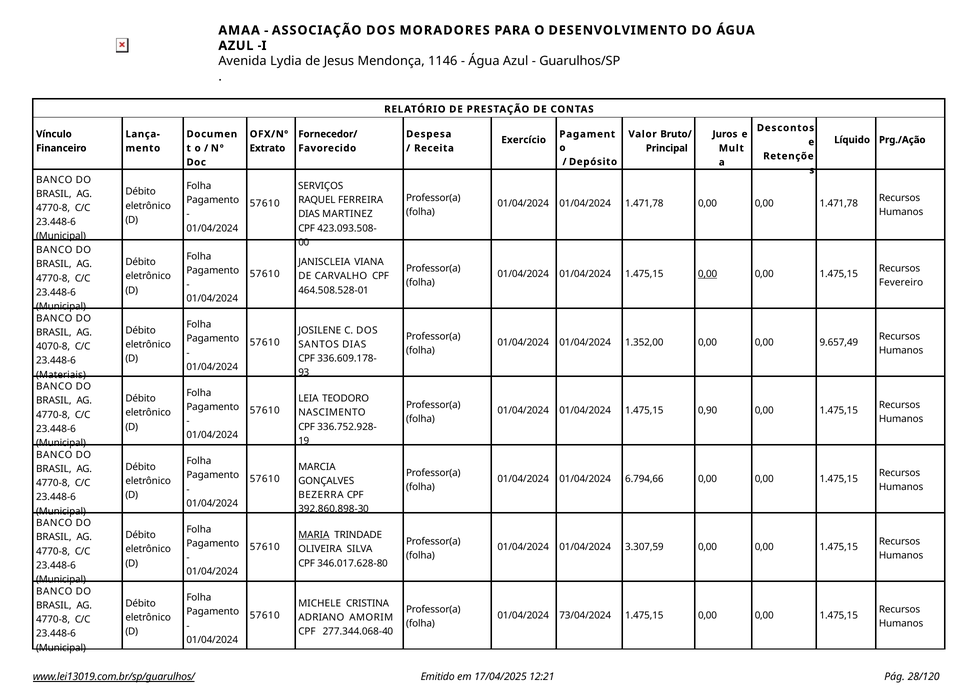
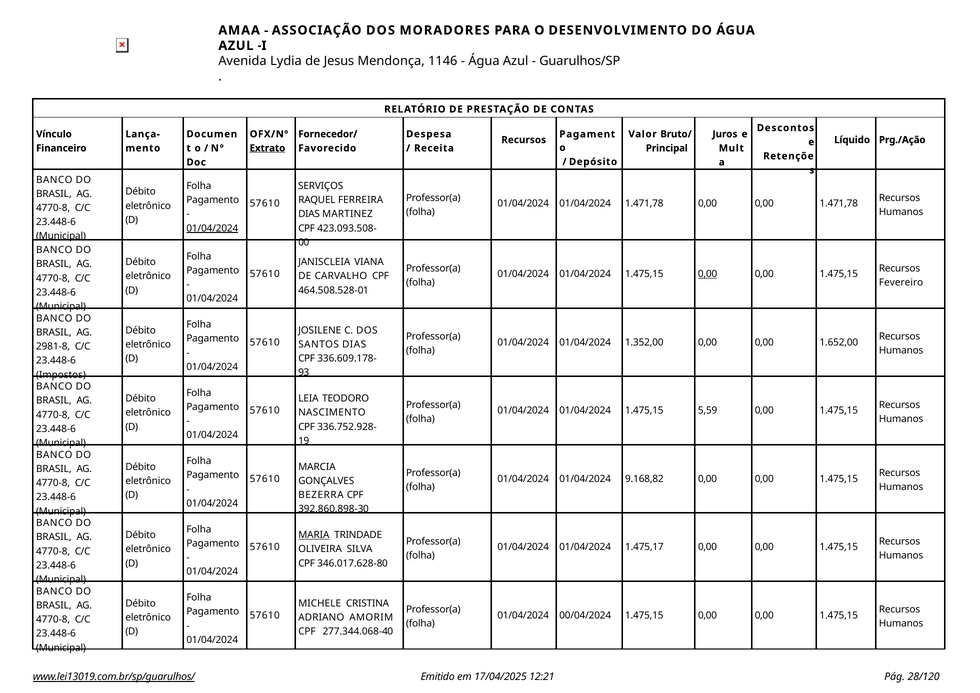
Exercício at (524, 140): Exercício -> Recursos
Extrato underline: none -> present
01/04/2024 at (212, 228) underline: none -> present
9.657,49: 9.657,49 -> 1.652,00
4070-8: 4070-8 -> 2981-8
Materiais: Materiais -> Impostos
0,90: 0,90 -> 5,59
6.794,66: 6.794,66 -> 9.168,82
3.307,59: 3.307,59 -> 1.475,17
73/04/2024: 73/04/2024 -> 00/04/2024
